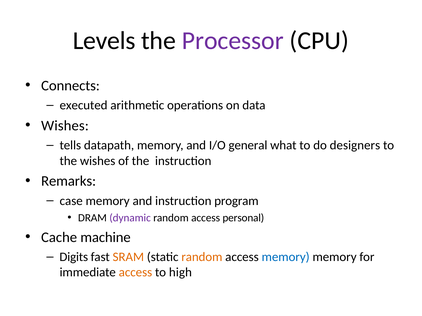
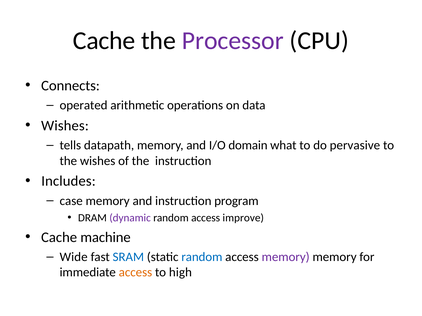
Levels at (104, 41): Levels -> Cache
executed: executed -> operated
general: general -> domain
designers: designers -> pervasive
Remarks: Remarks -> Includes
personal: personal -> improve
Digits: Digits -> Wide
SRAM colour: orange -> blue
random at (202, 257) colour: orange -> blue
memory at (286, 257) colour: blue -> purple
